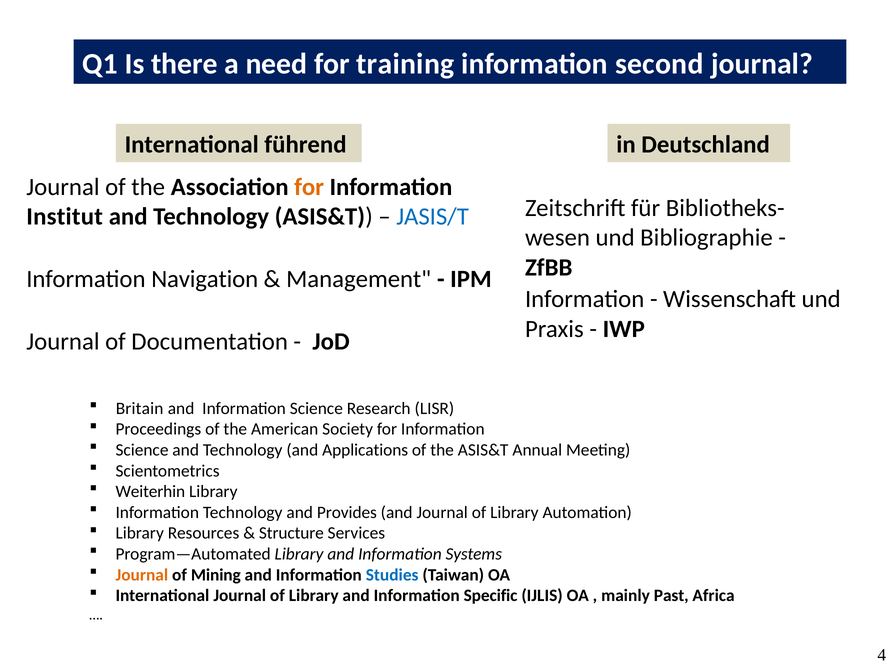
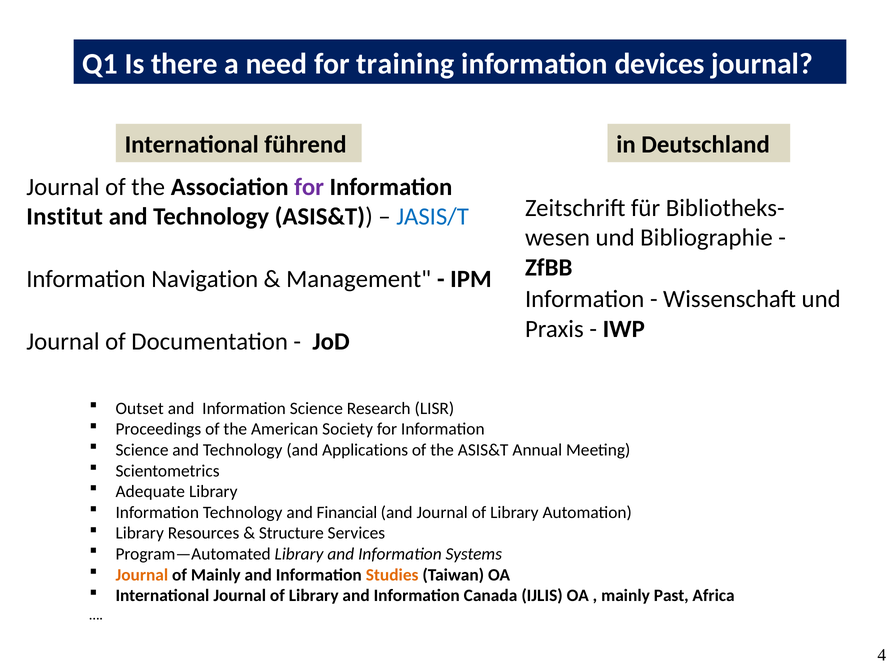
second: second -> devices
for at (309, 187) colour: orange -> purple
Britain: Britain -> Outset
Weiterhin: Weiterhin -> Adequate
Provides: Provides -> Financial
of Mining: Mining -> Mainly
Studies colour: blue -> orange
Specific: Specific -> Canada
